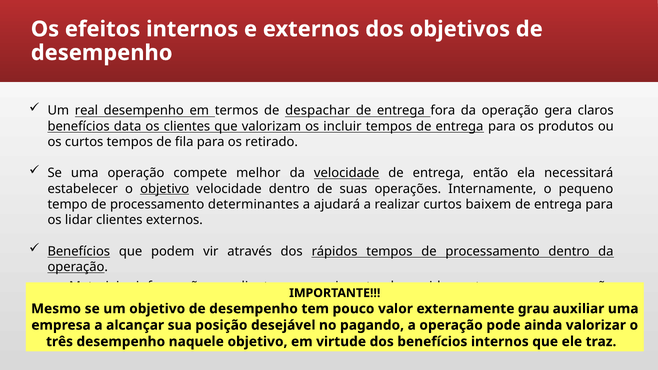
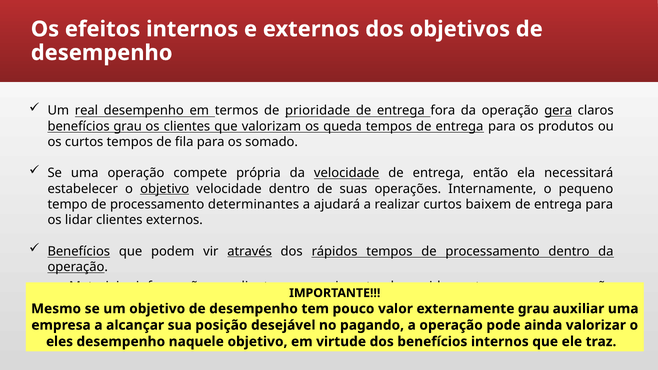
despachar: despachar -> prioridade
gera underline: none -> present
benefícios data: data -> grau
incluir: incluir -> queda
retirado: retirado -> somado
melhor: melhor -> própria
através underline: none -> present
três: três -> eles
